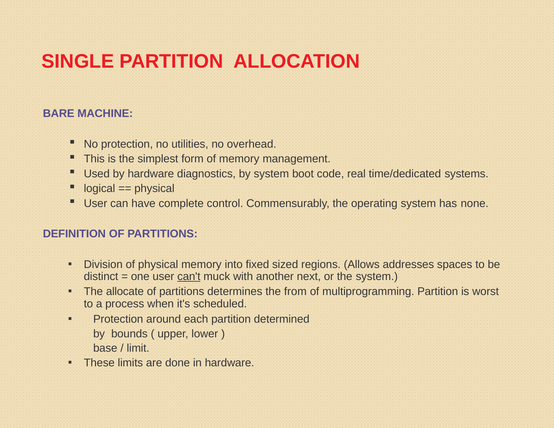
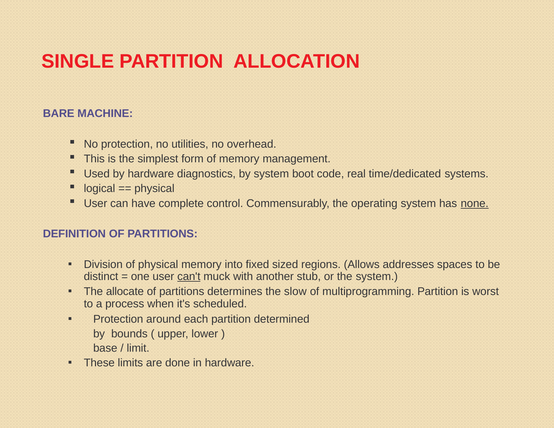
none underline: none -> present
next: next -> stub
from: from -> slow
